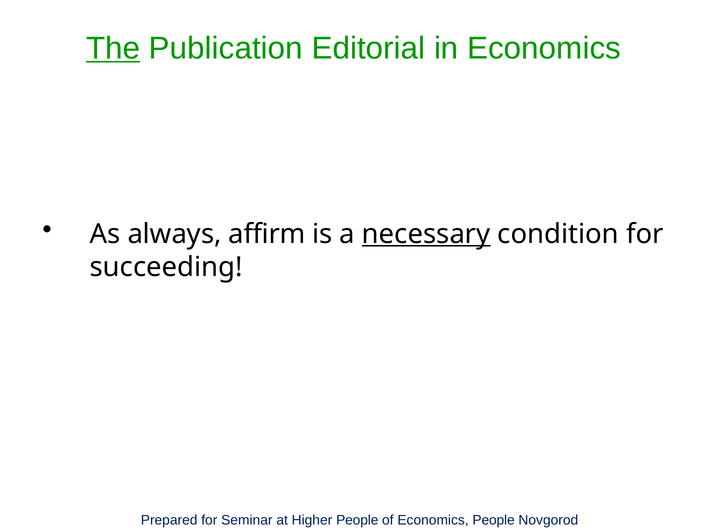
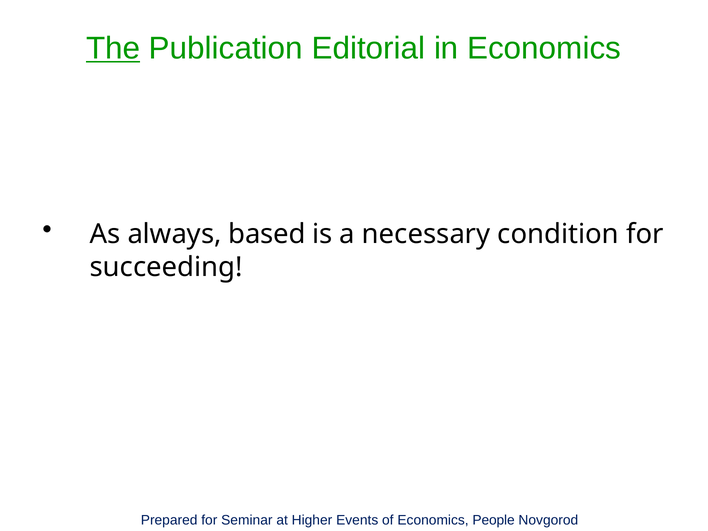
affirm: affirm -> based
necessary underline: present -> none
Higher People: People -> Events
